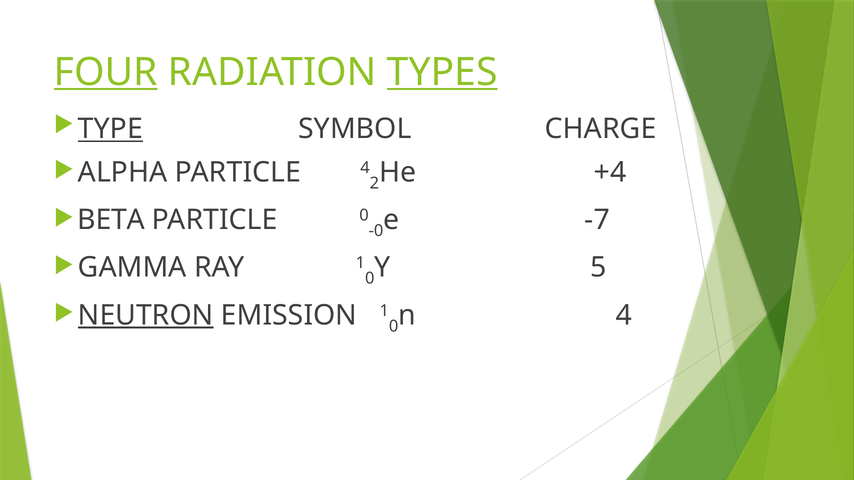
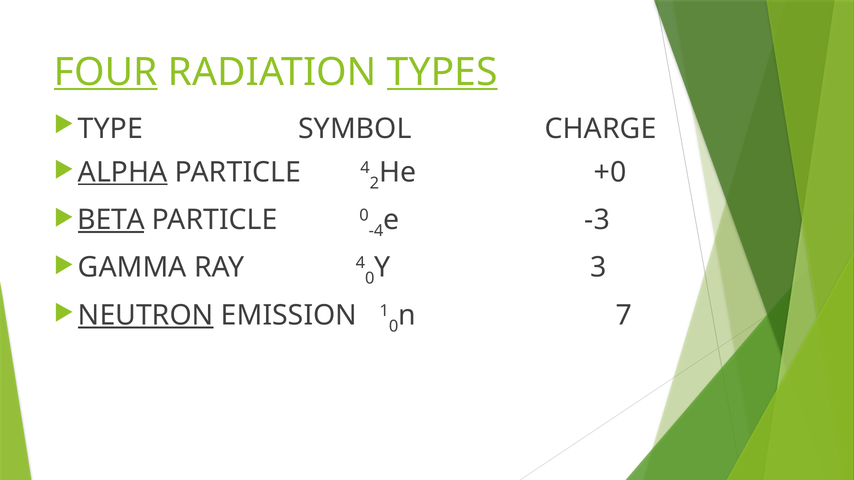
TYPE underline: present -> none
ALPHA underline: none -> present
+4: +4 -> +0
BETA underline: none -> present
-0: -0 -> -4
-7: -7 -> -3
RAY 1: 1 -> 4
5: 5 -> 3
4 at (624, 315): 4 -> 7
